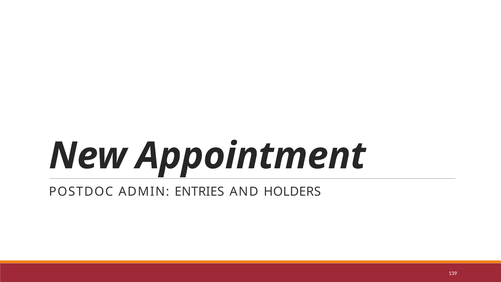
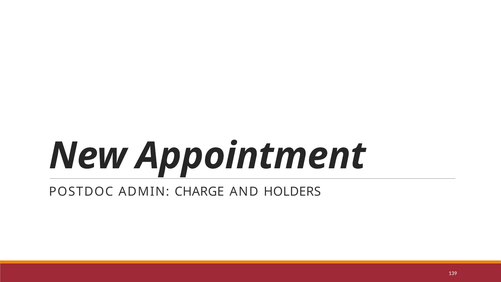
ENTRIES: ENTRIES -> CHARGE
